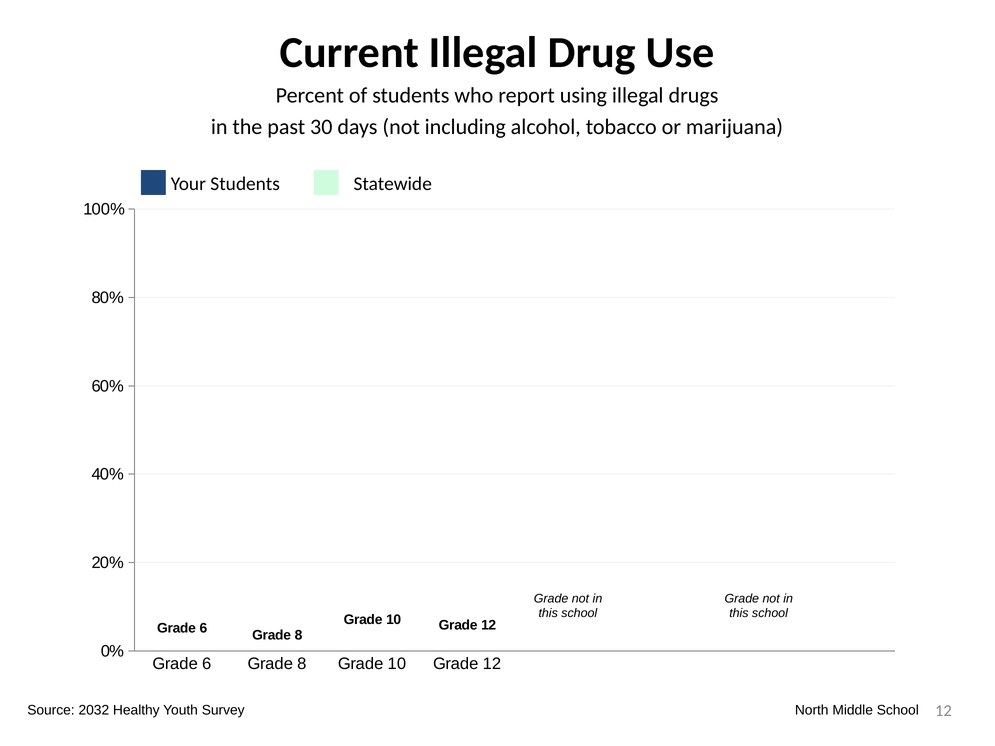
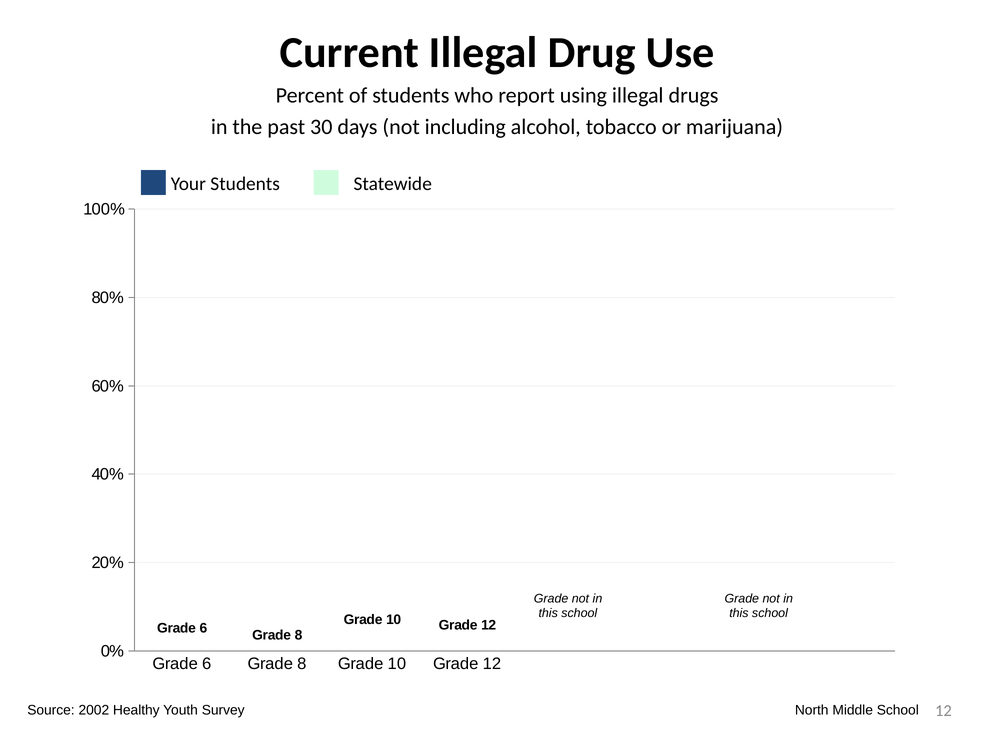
2032: 2032 -> 2002
